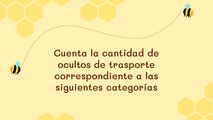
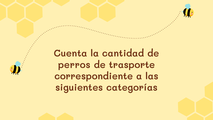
ocultos: ocultos -> perros
